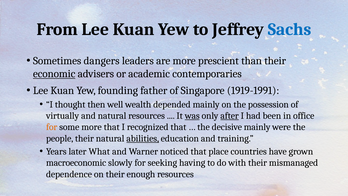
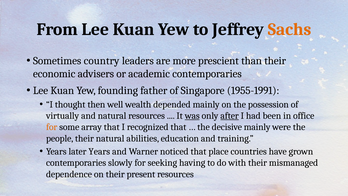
Sachs colour: blue -> orange
dangers: dangers -> country
economic underline: present -> none
1919-1991: 1919-1991 -> 1955-1991
some more: more -> array
abilities underline: present -> none
later What: What -> Years
macroeconomic at (76, 163): macroeconomic -> contemporaries
enough: enough -> present
